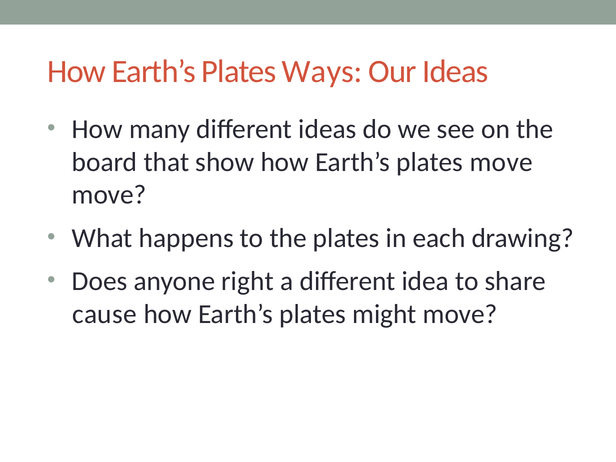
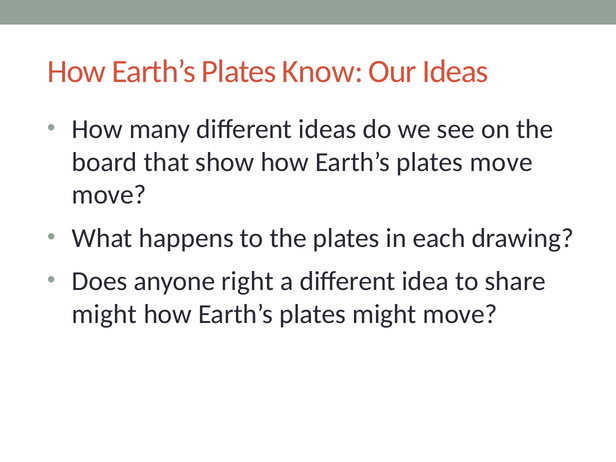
Ways: Ways -> Know
cause at (104, 314): cause -> might
